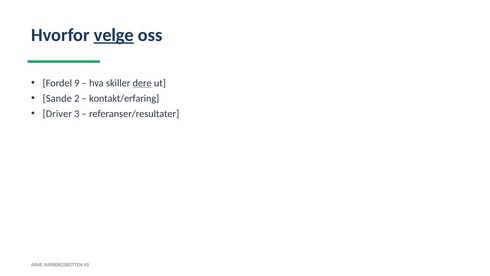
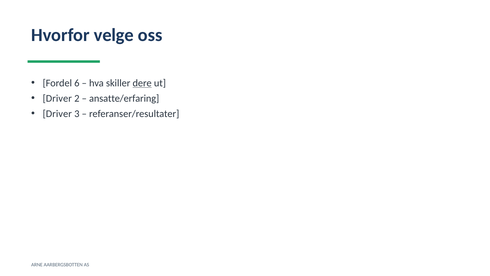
velge underline: present -> none
9: 9 -> 6
Sande at (57, 98): Sande -> Driver
kontakt/erfaring: kontakt/erfaring -> ansatte/erfaring
